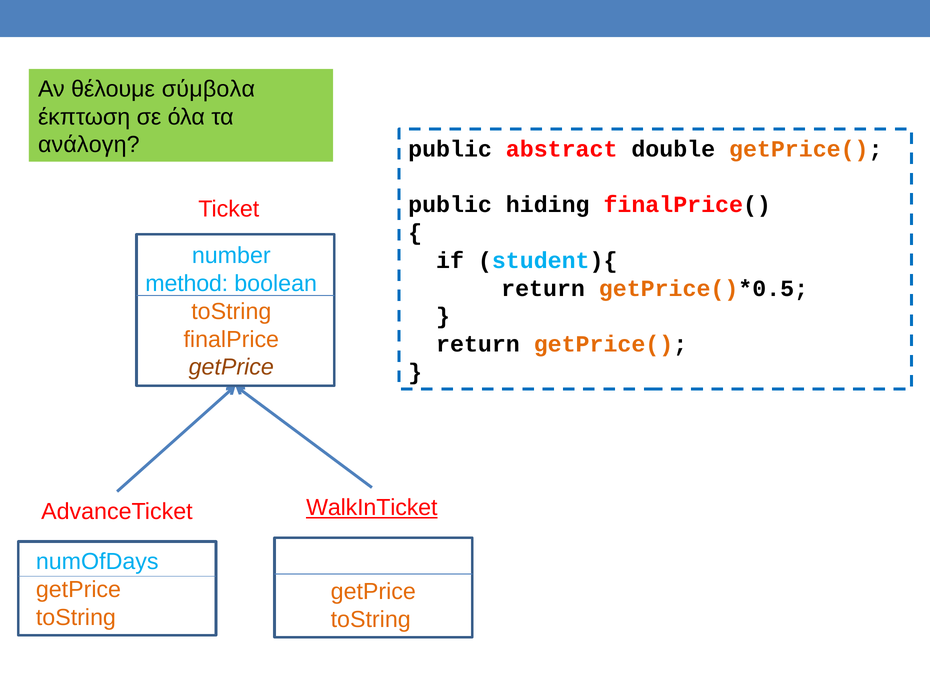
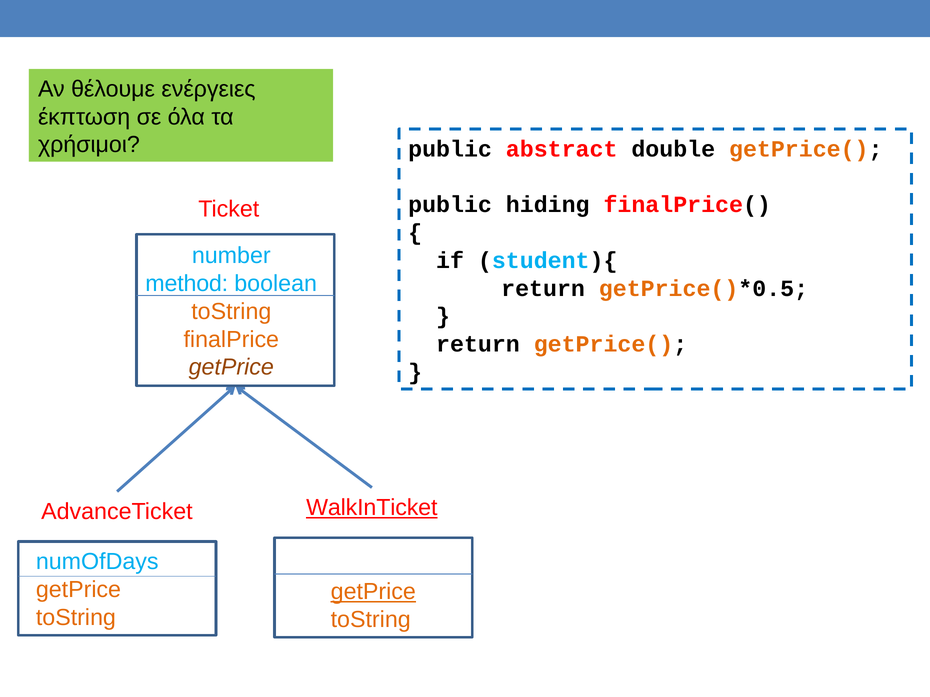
σύμβολα: σύμβολα -> ενέργειες
ανάλογη: ανάλογη -> χρήσιμοι
getPrice at (373, 592) underline: none -> present
